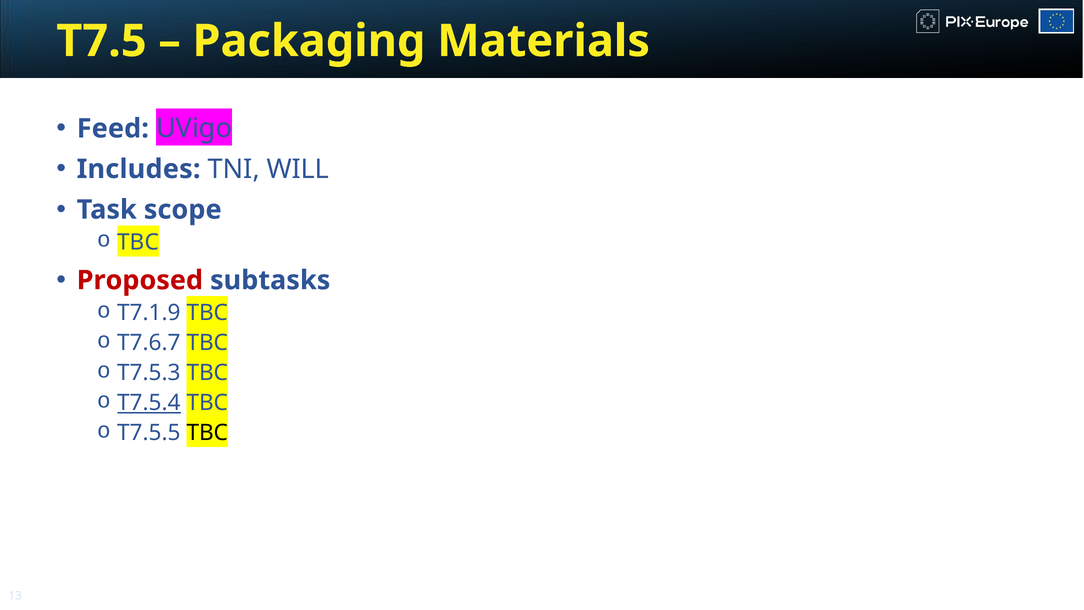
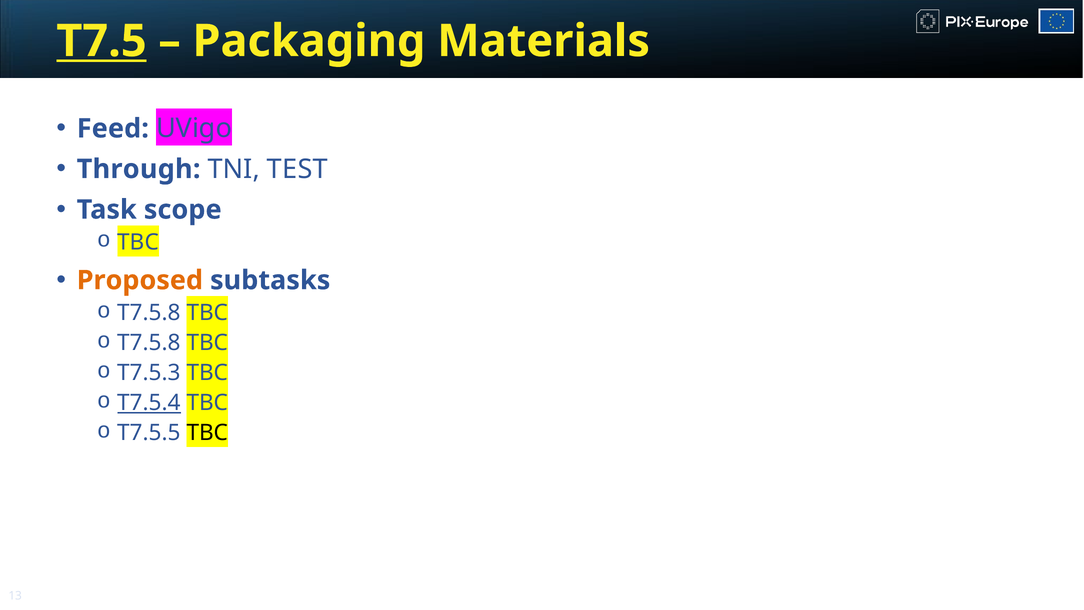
T7.5 underline: none -> present
Includes: Includes -> Through
WILL: WILL -> TEST
Proposed colour: red -> orange
T7.1.9 at (149, 313): T7.1.9 -> T7.5.8
T7.6.7 at (149, 343): T7.6.7 -> T7.5.8
